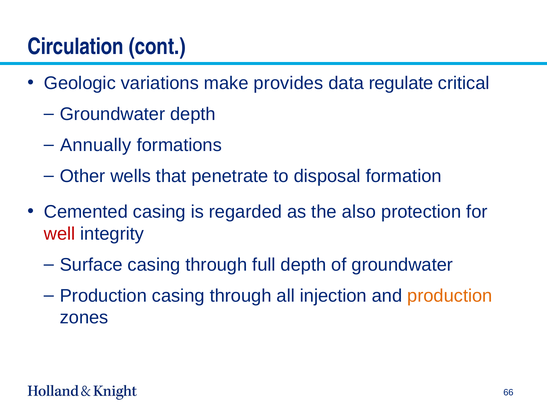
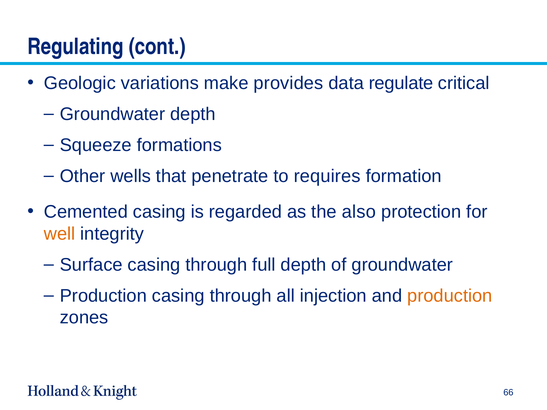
Circulation: Circulation -> Regulating
Annually: Annually -> Squeeze
disposal: disposal -> requires
well colour: red -> orange
